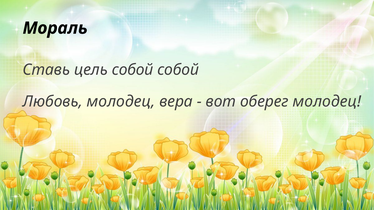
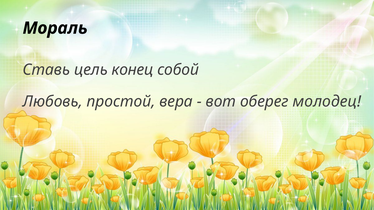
цель собой: собой -> конец
Любовь молодец: молодец -> простой
